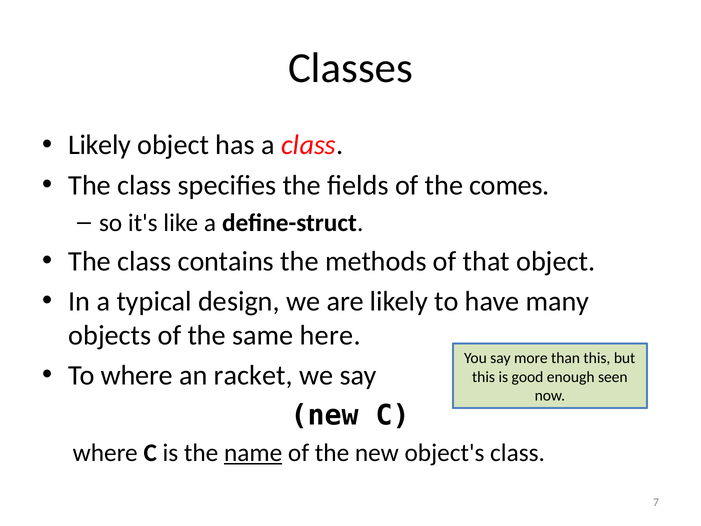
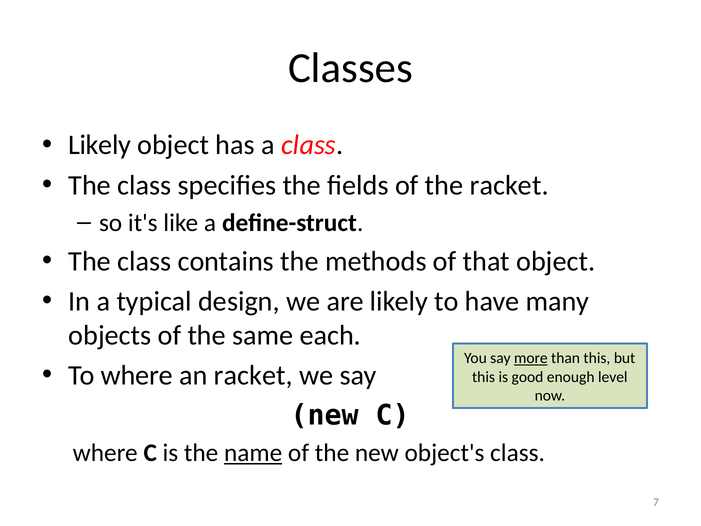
the comes: comes -> racket
here: here -> each
more underline: none -> present
seen: seen -> level
